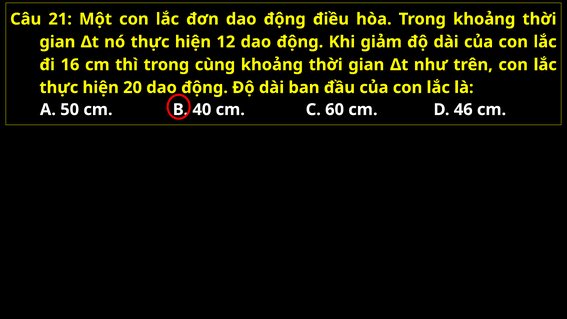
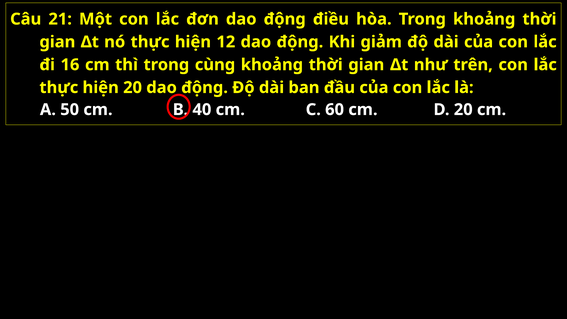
D 46: 46 -> 20
